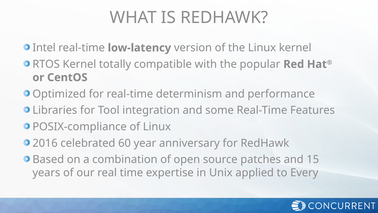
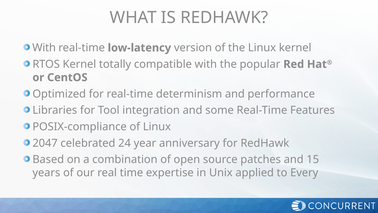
Intel at (44, 48): Intel -> With
2016: 2016 -> 2047
60: 60 -> 24
